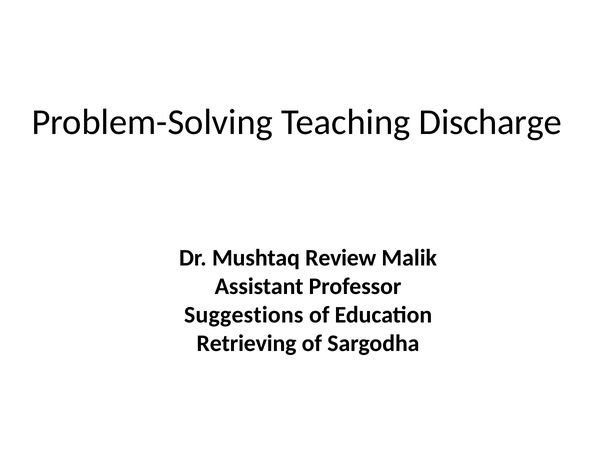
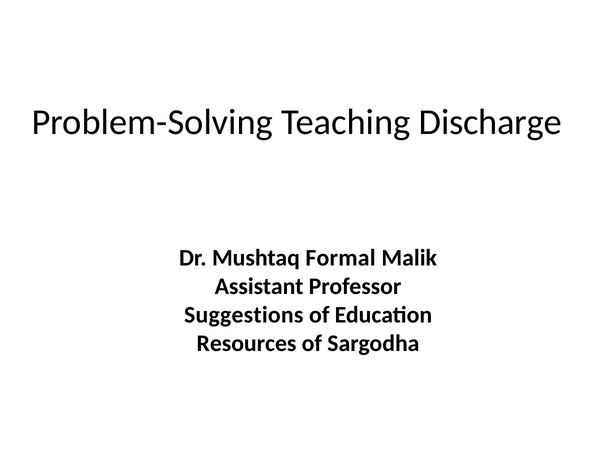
Review: Review -> Formal
Retrieving: Retrieving -> Resources
